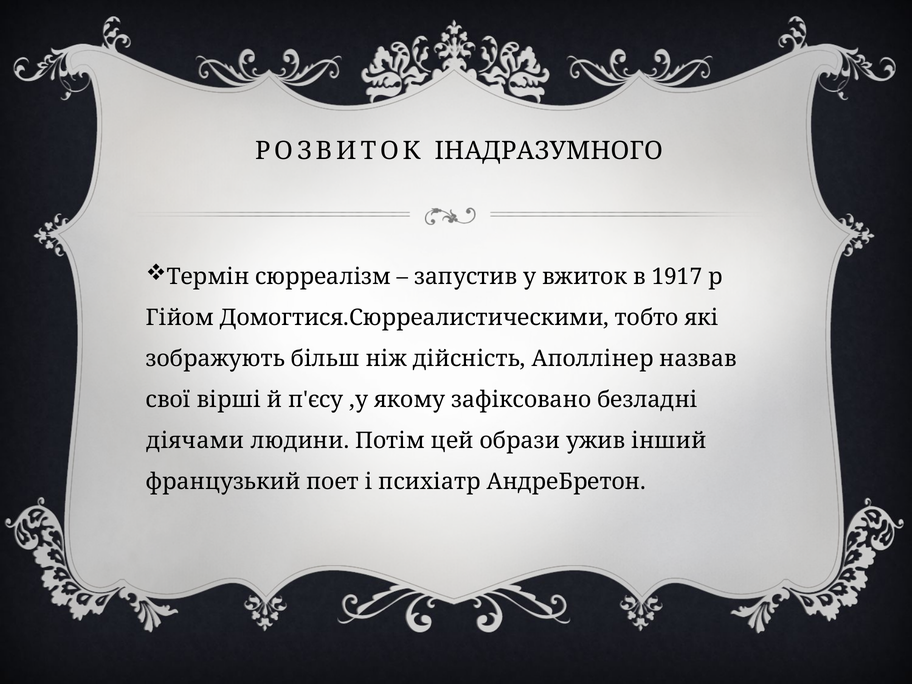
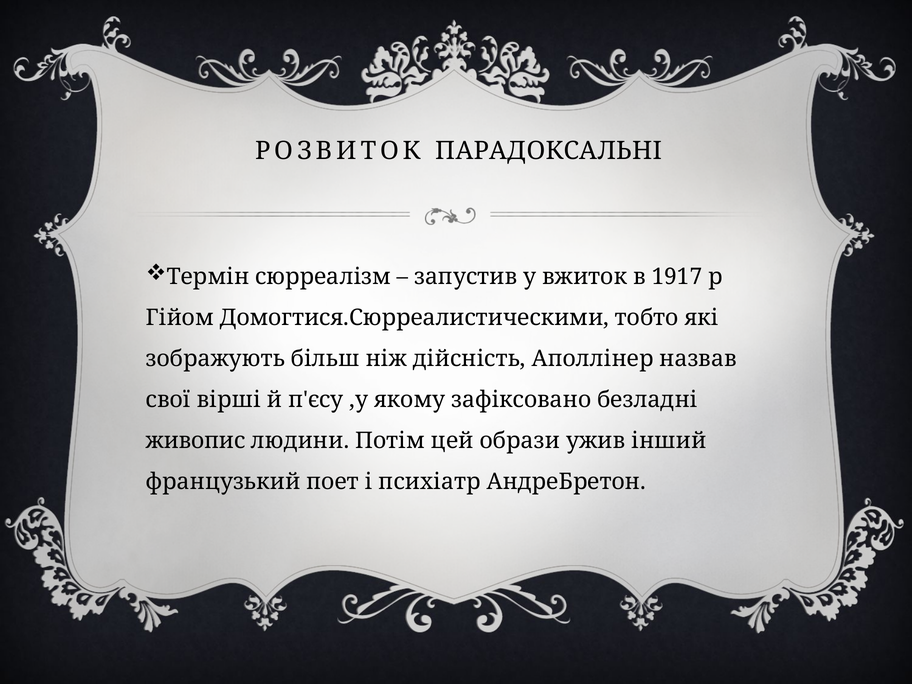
ІНАДРАЗУМНОГО: ІНАДРАЗУМНОГО -> ПАРАДОКСАЛЬНІ
діячами: діячами -> живопис
